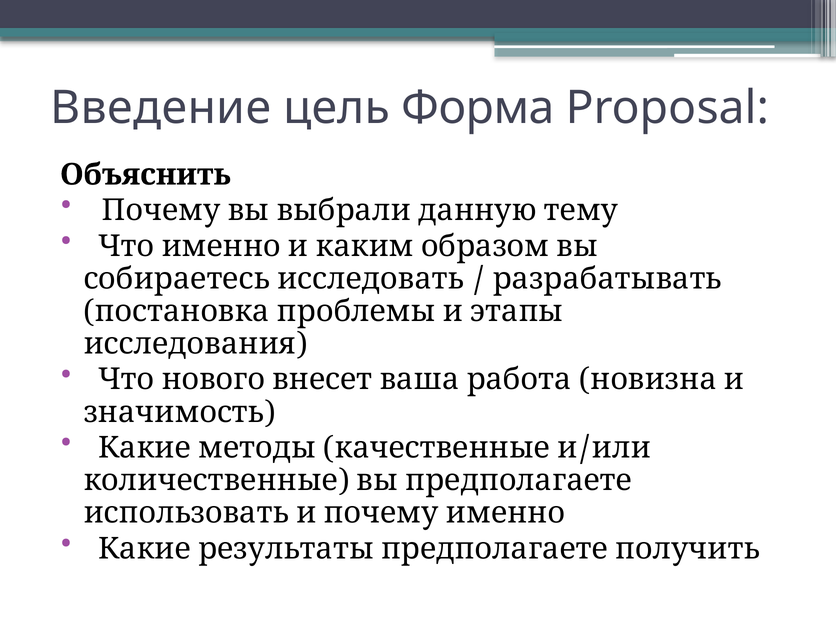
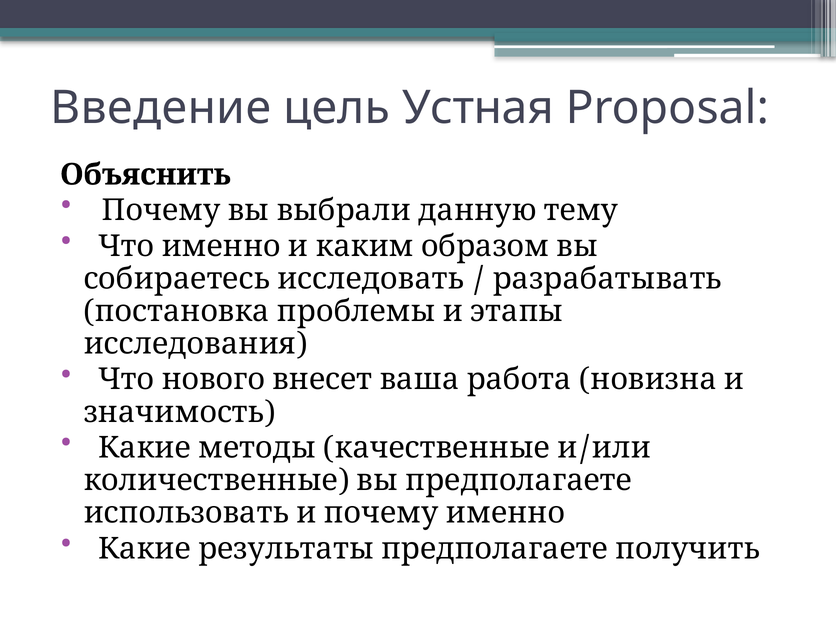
Форма: Форма -> Устная
